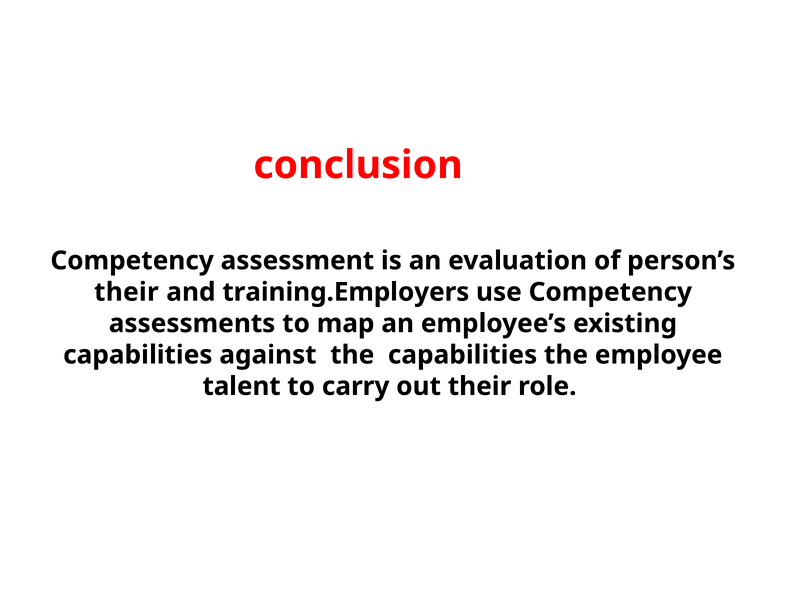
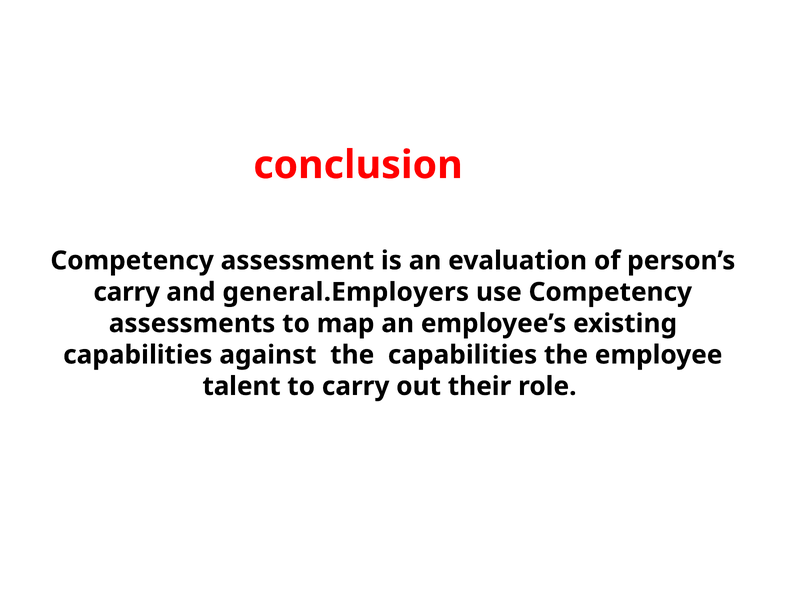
their at (126, 292): their -> carry
training.Employers: training.Employers -> general.Employers
